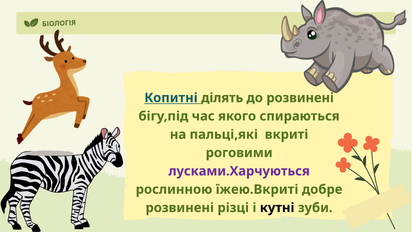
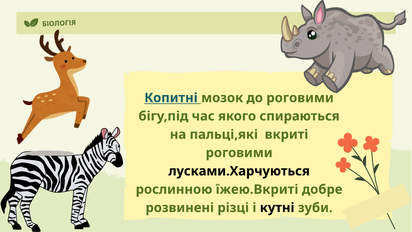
ділять: ділять -> мозок
до розвинені: розвинені -> роговими
лусками.Харчуються colour: purple -> black
